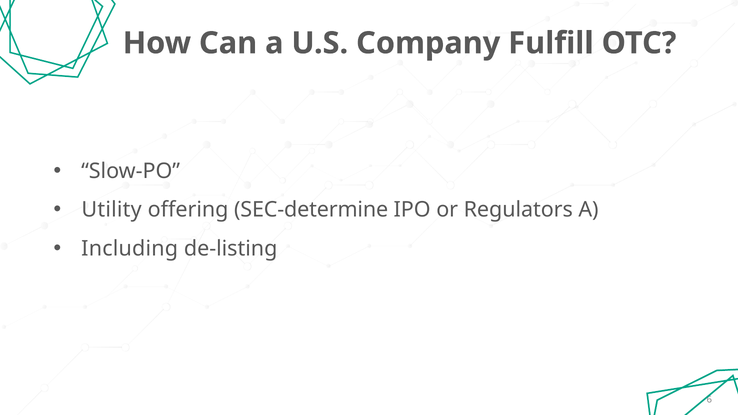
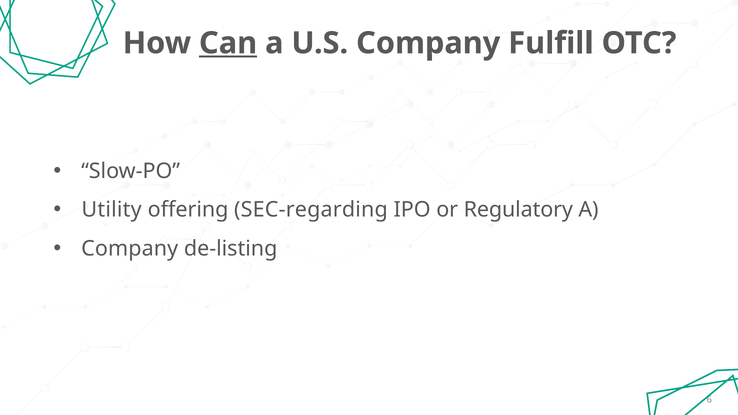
Can underline: none -> present
SEC-determine: SEC-determine -> SEC-regarding
Regulators: Regulators -> Regulatory
Including at (130, 249): Including -> Company
